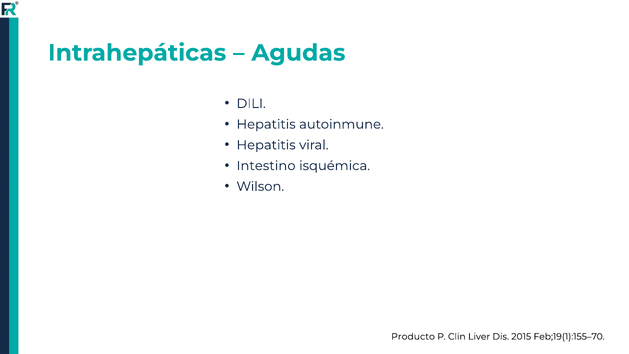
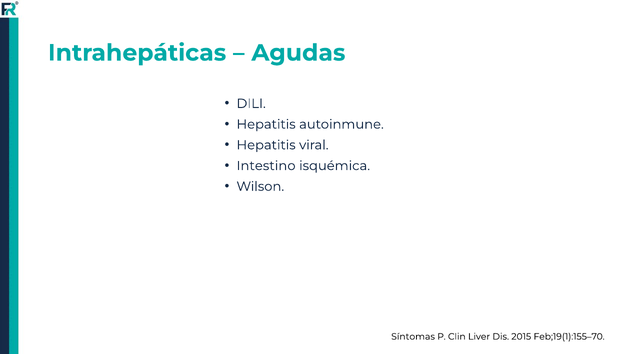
Producto: Producto -> Síntomas
